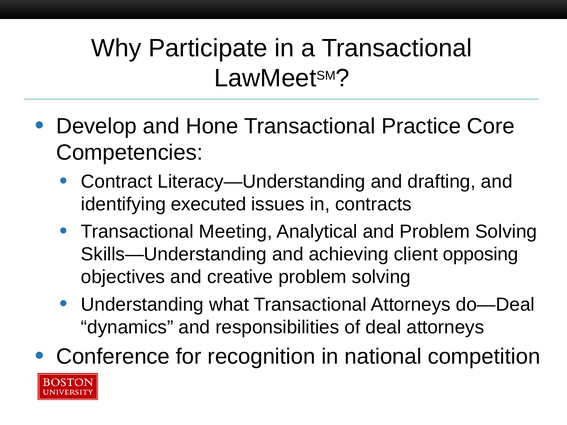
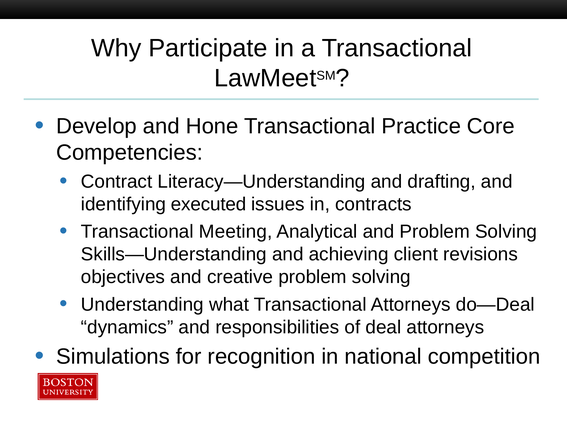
opposing: opposing -> revisions
Conference: Conference -> Simulations
